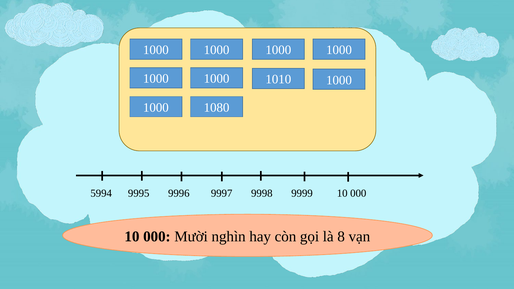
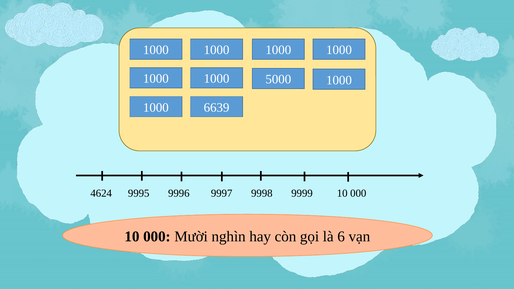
1010: 1010 -> 5000
1080: 1080 -> 6639
5994: 5994 -> 4624
8: 8 -> 6
